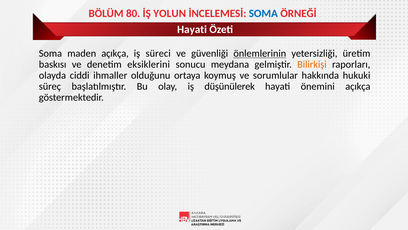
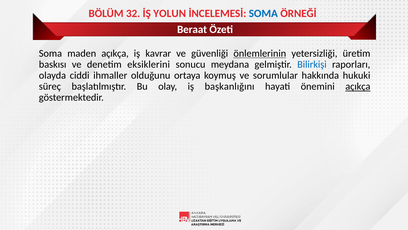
80: 80 -> 32
Hayati at (192, 29): Hayati -> Beraat
süreci: süreci -> kavrar
Bilirkişi colour: orange -> blue
düşünülerek: düşünülerek -> başkanlığını
açıkça at (358, 86) underline: none -> present
